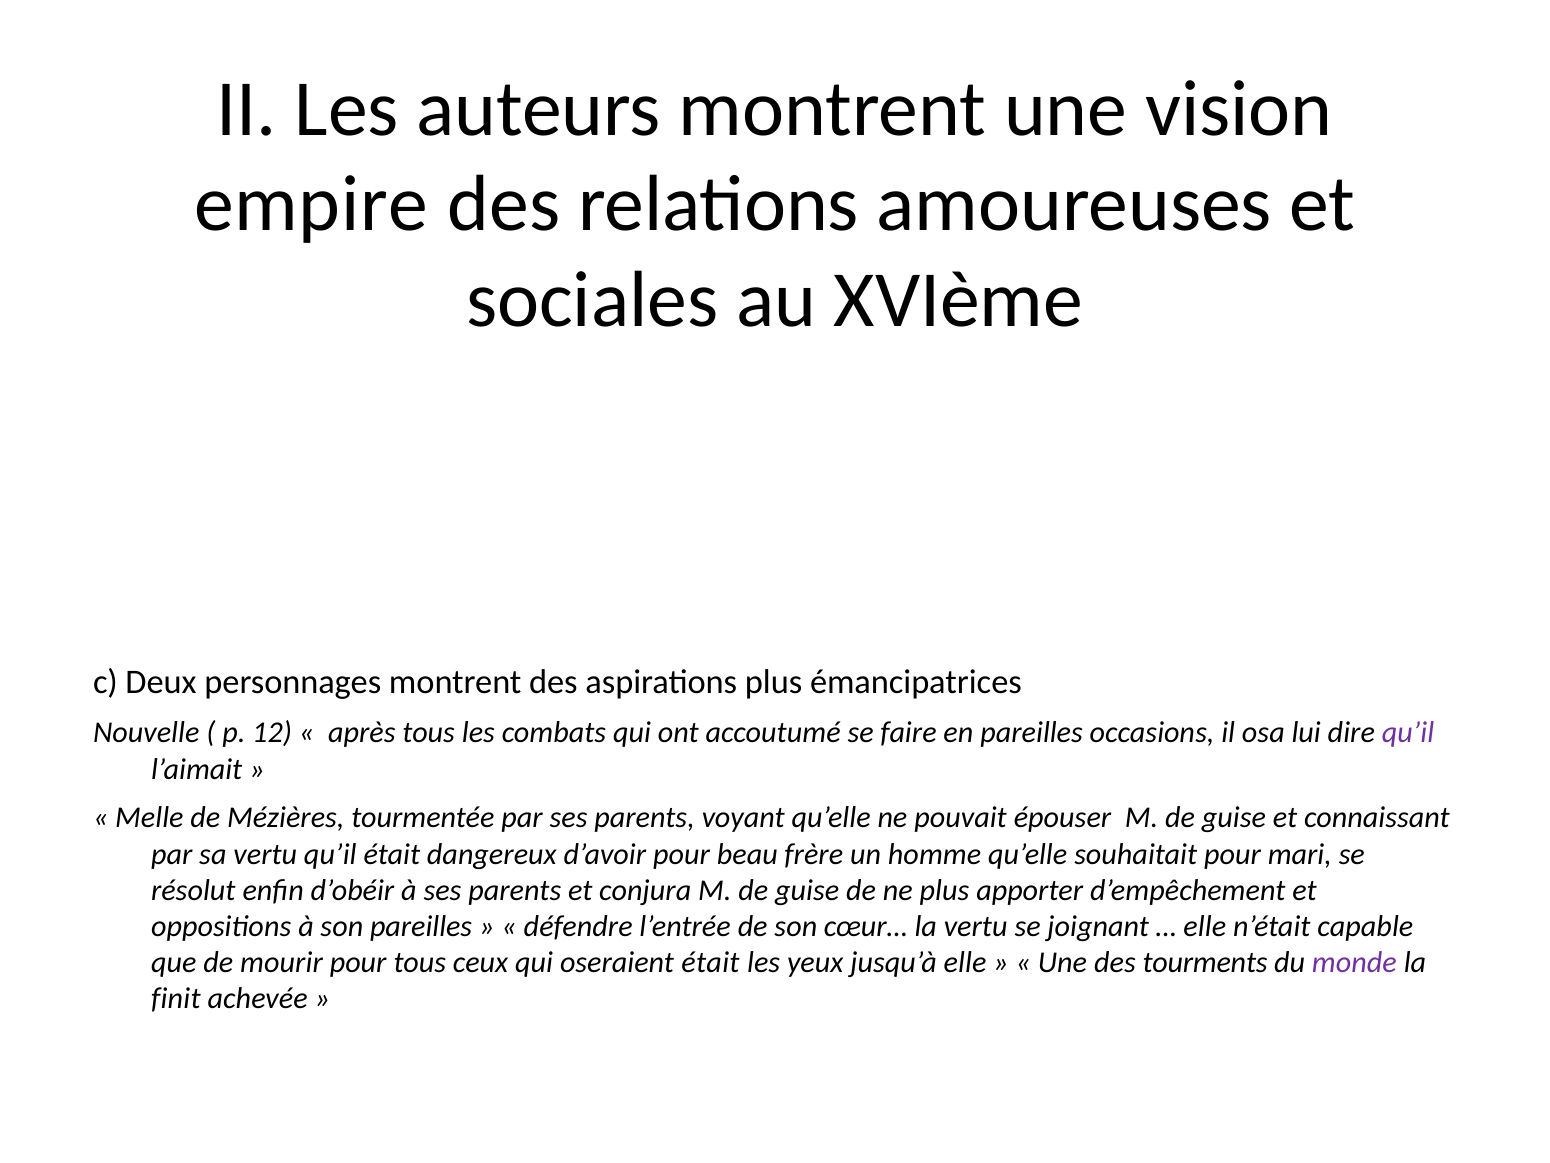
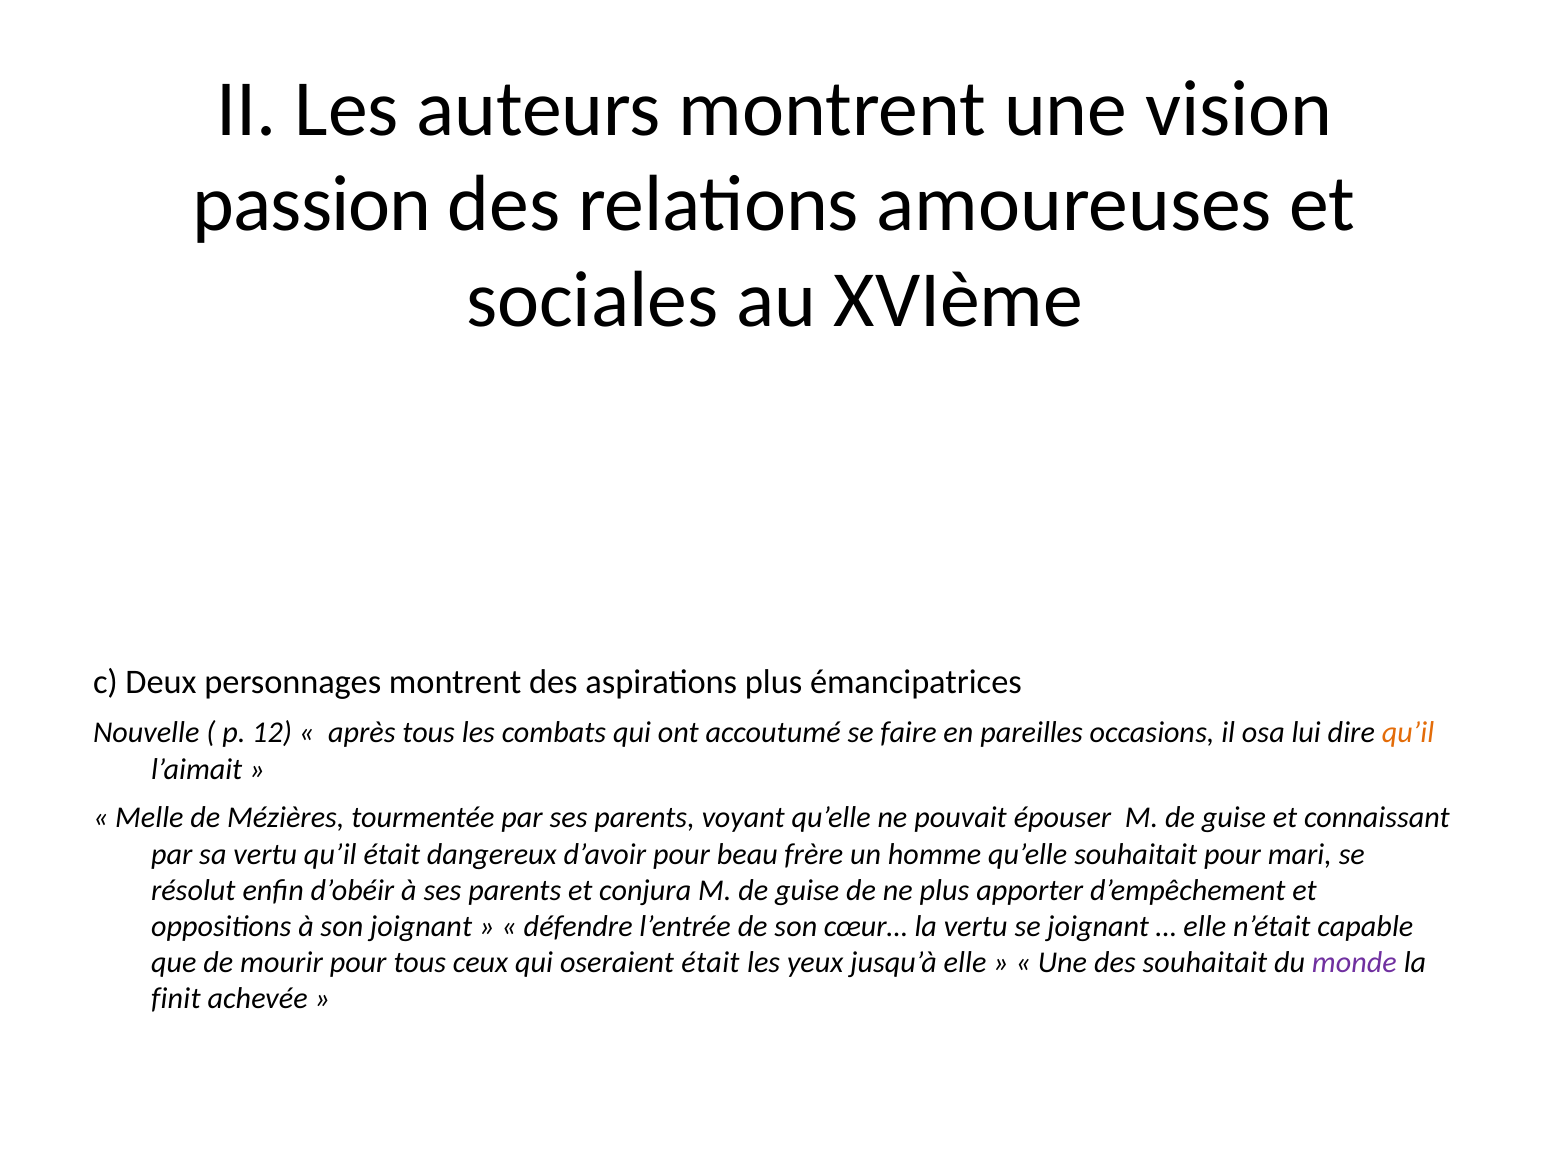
empire: empire -> passion
qu’il at (1408, 733) colour: purple -> orange
son pareilles: pareilles -> joignant
des tourments: tourments -> souhaitait
